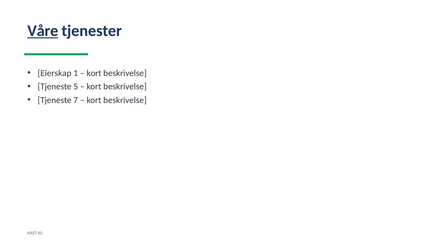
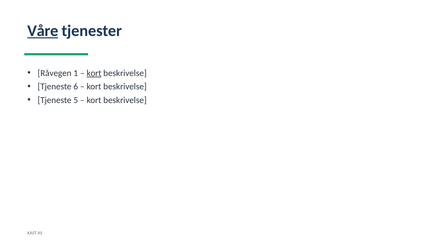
Eierskap: Eierskap -> Råvegen
kort at (94, 73) underline: none -> present
5: 5 -> 6
7: 7 -> 5
